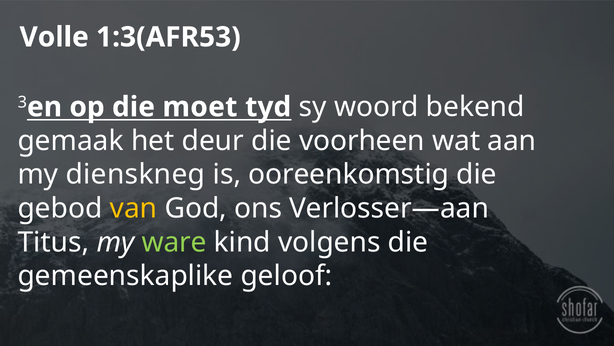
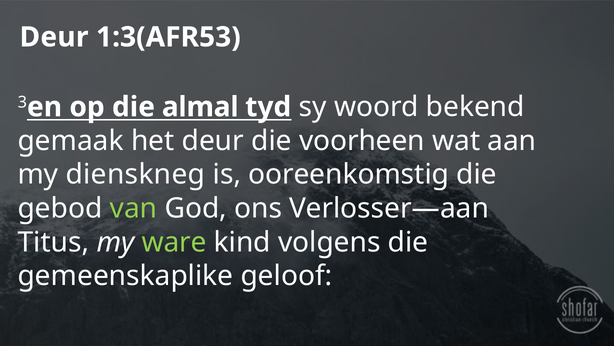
Volle at (54, 37): Volle -> Deur
moet: moet -> almal
van colour: yellow -> light green
